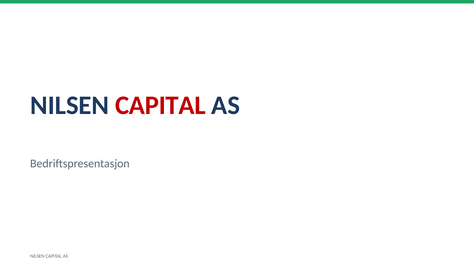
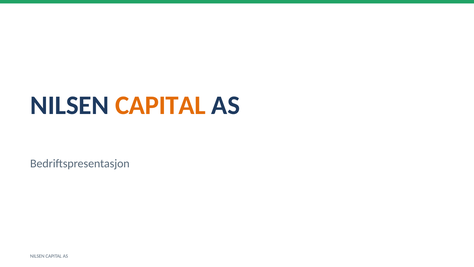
CAPITAL at (160, 105) colour: red -> orange
